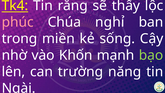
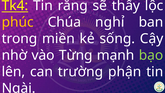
phúc colour: pink -> yellow
Khốn: Khốn -> Từng
năng: năng -> phận
